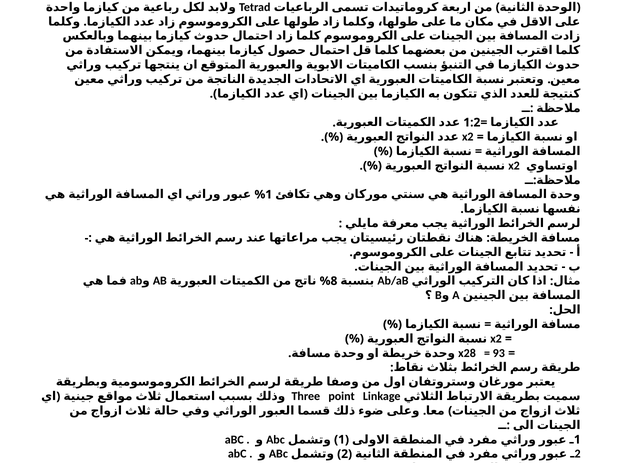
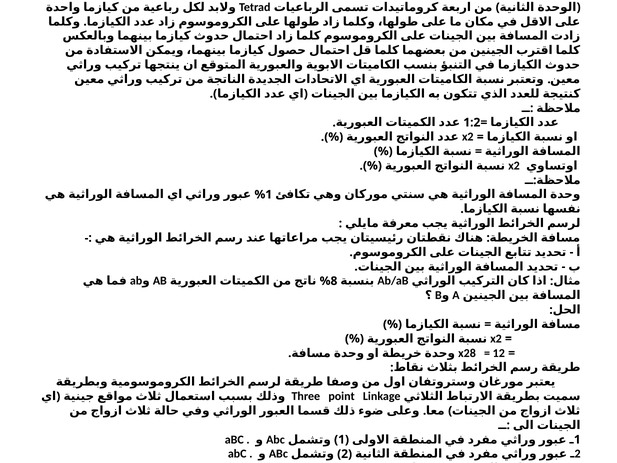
93: 93 -> 12
